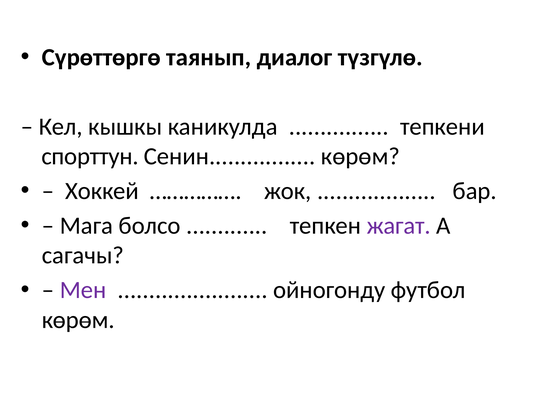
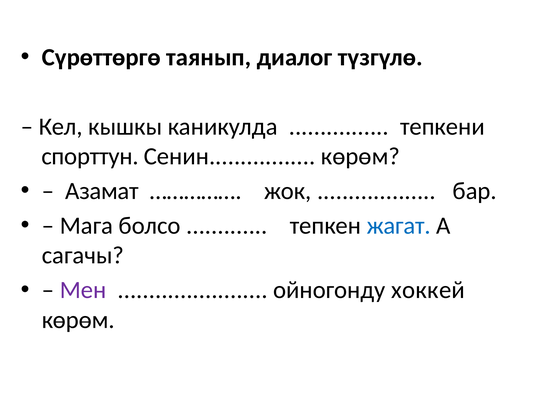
Хоккей: Хоккей -> Азамат
жагат colour: purple -> blue
футбол: футбол -> хоккей
